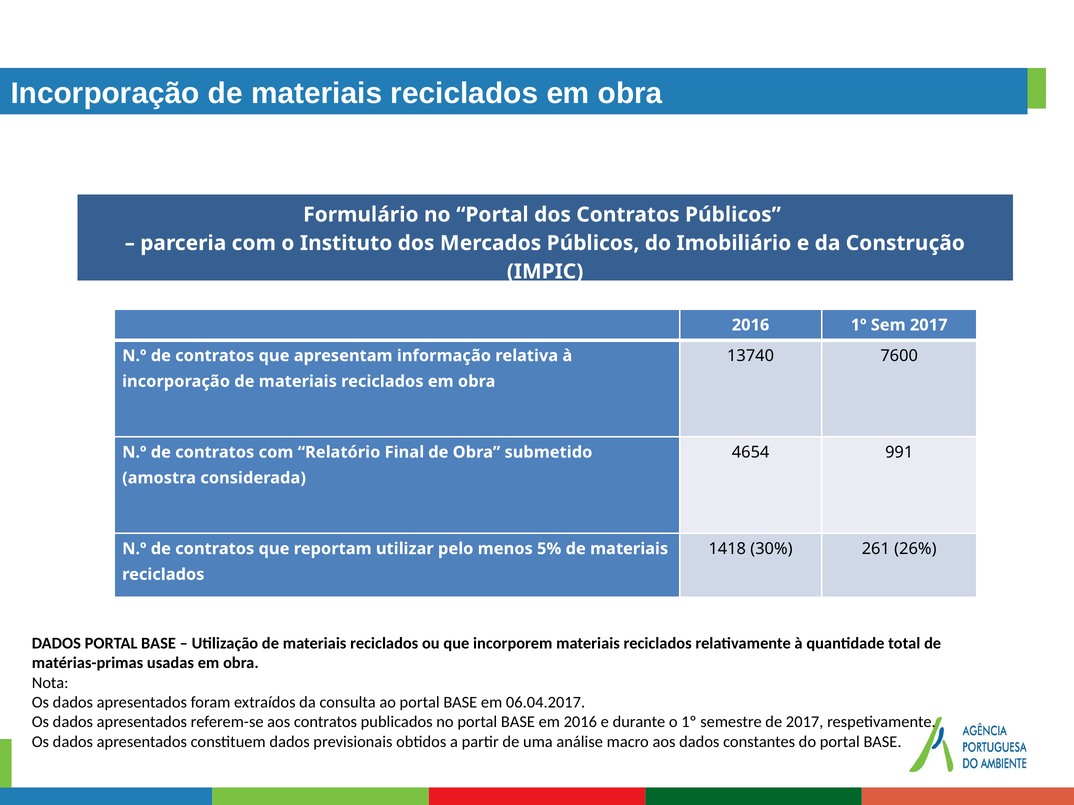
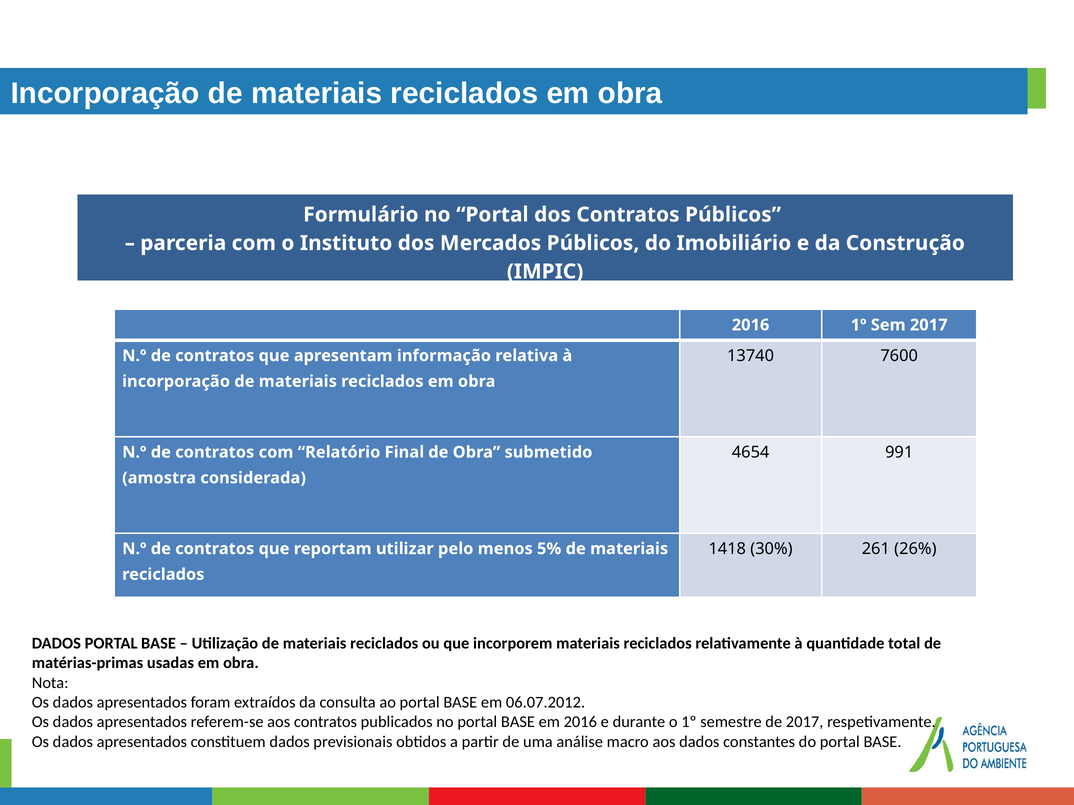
06.04.2017: 06.04.2017 -> 06.07.2012
